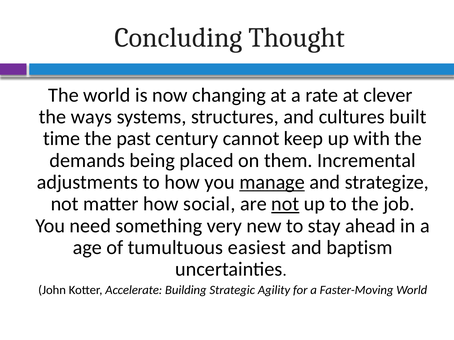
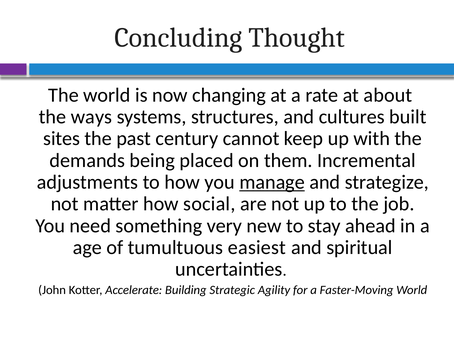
clever: clever -> about
time: time -> sites
not at (285, 204) underline: present -> none
baptism: baptism -> spiritual
